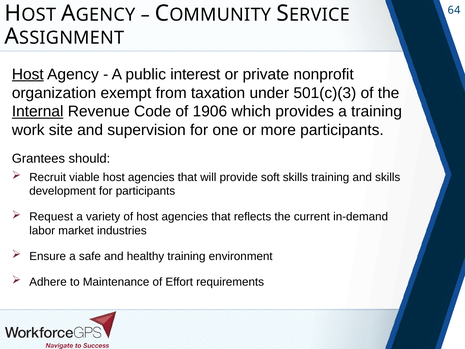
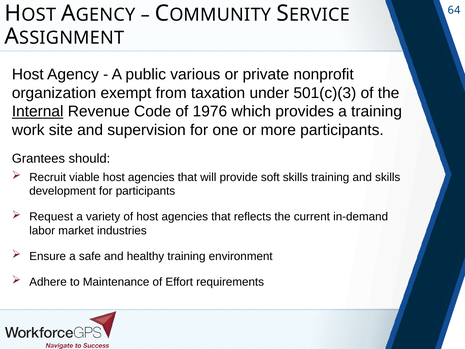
Host at (28, 74) underline: present -> none
interest: interest -> various
1906: 1906 -> 1976
